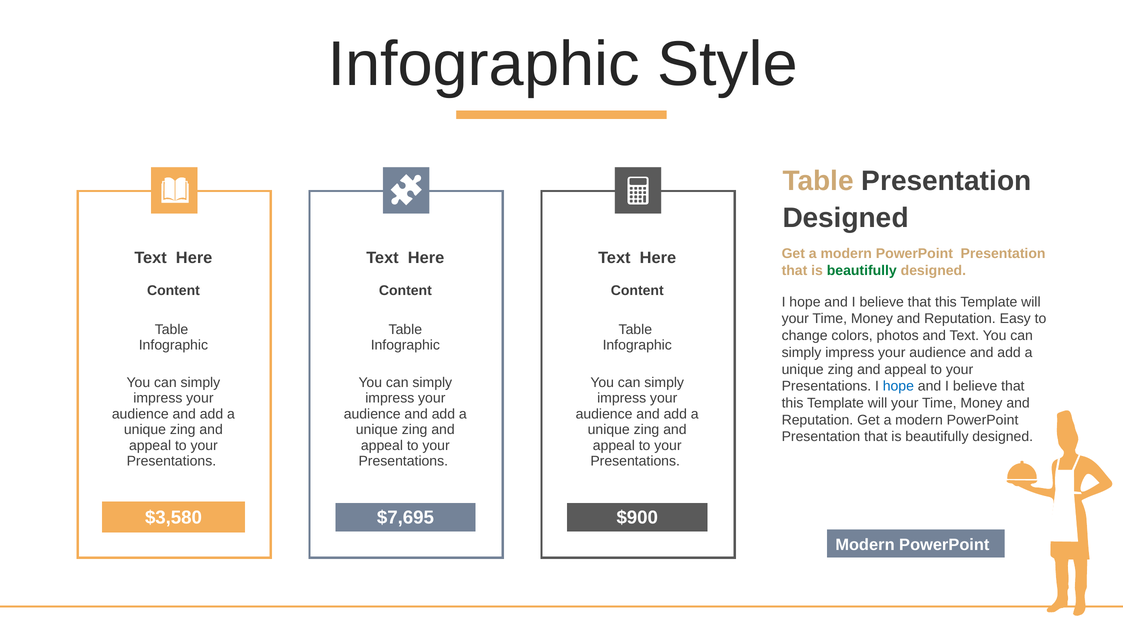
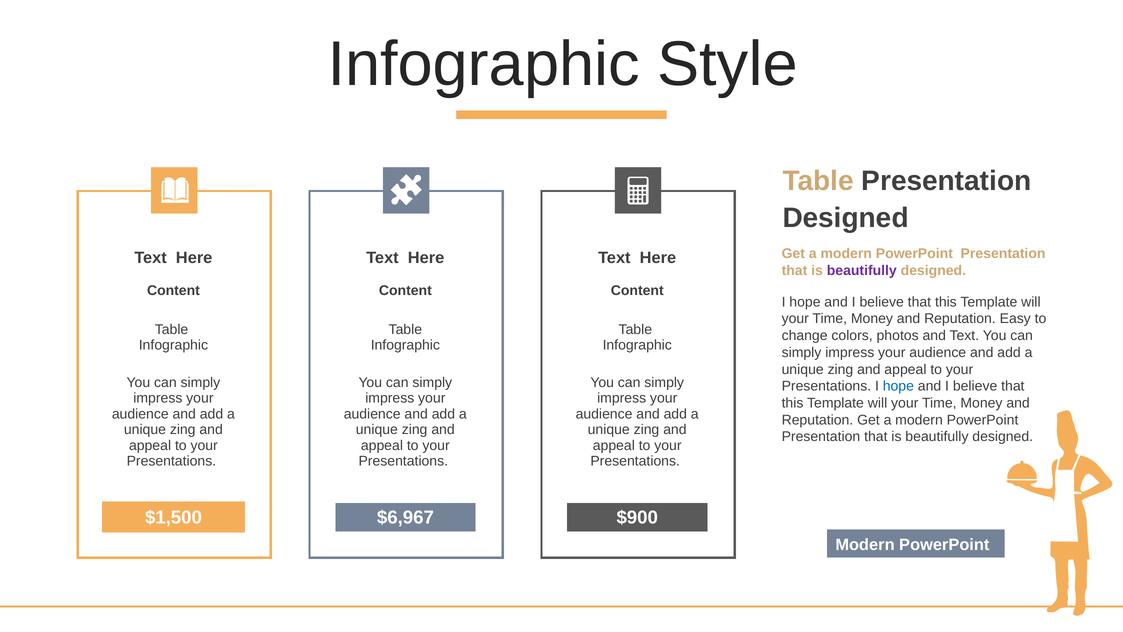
beautifully at (862, 271) colour: green -> purple
$3,580: $3,580 -> $1,500
$7,695: $7,695 -> $6,967
